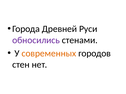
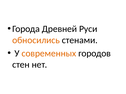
обносились colour: purple -> orange
